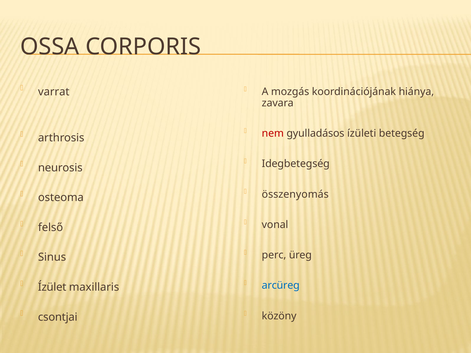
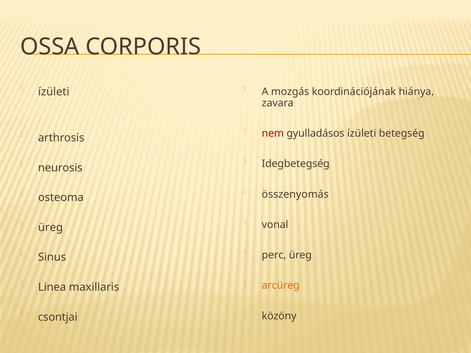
varrat at (54, 92): varrat -> ízületi
felső at (51, 228): felső -> üreg
arcüreg colour: blue -> orange
Ízület: Ízület -> Linea
